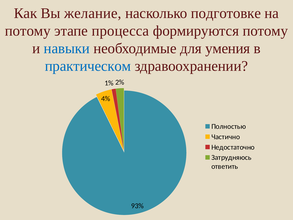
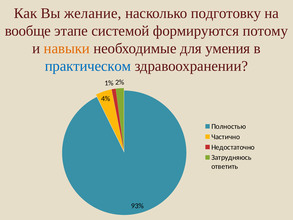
подготовке: подготовке -> подготовку
потому at (28, 31): потому -> вообще
процесса: процесса -> системой
навыки colour: blue -> orange
